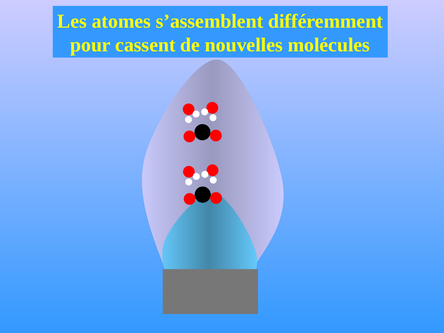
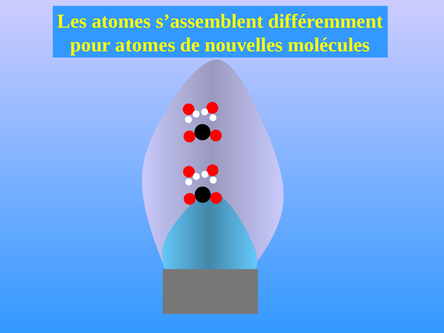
pour cassent: cassent -> atomes
